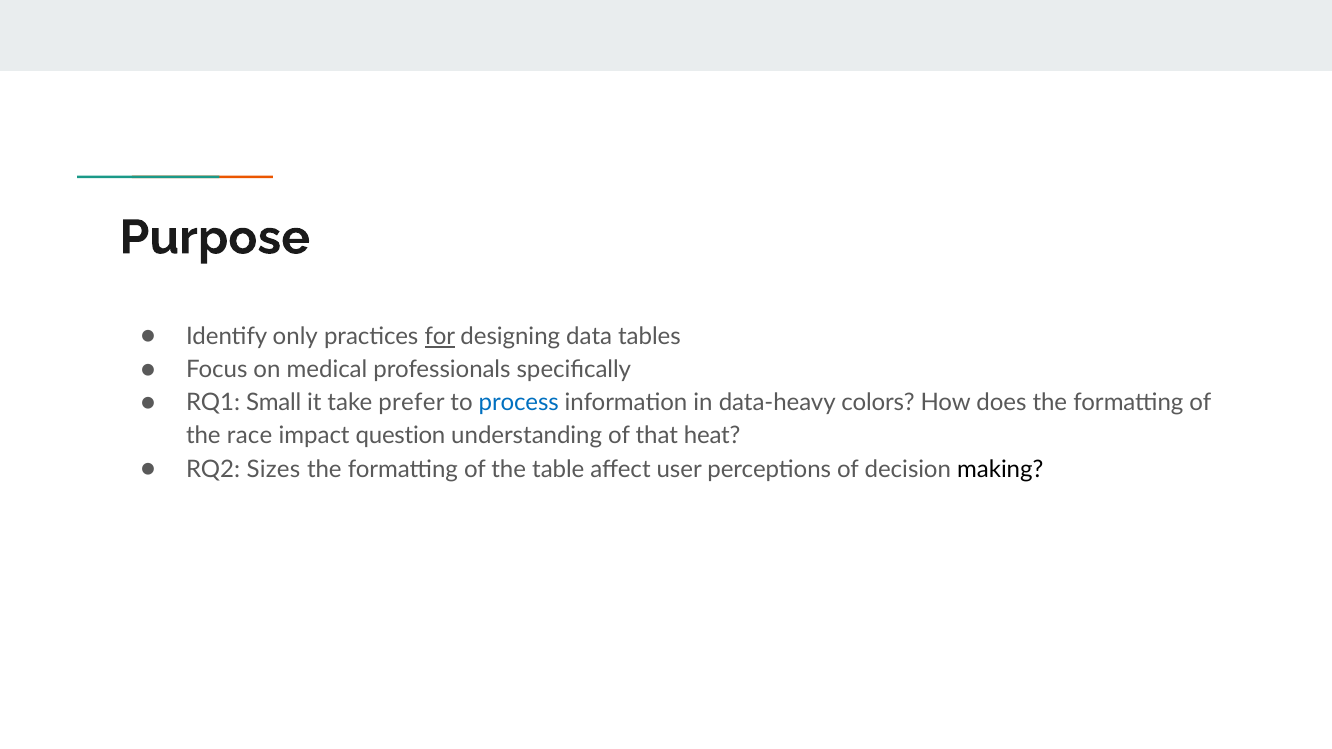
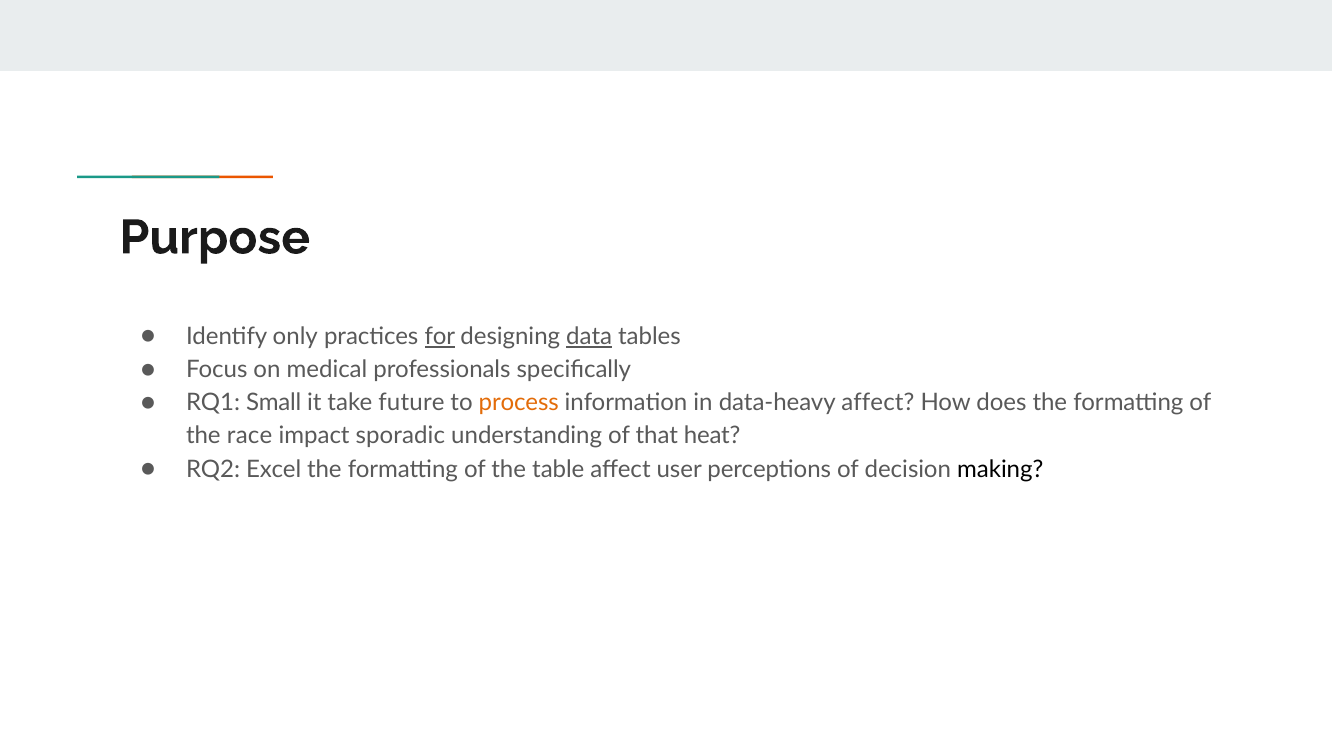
data underline: none -> present
prefer: prefer -> future
process colour: blue -> orange
data-heavy colors: colors -> affect
question: question -> sporadic
Sizes: Sizes -> Excel
